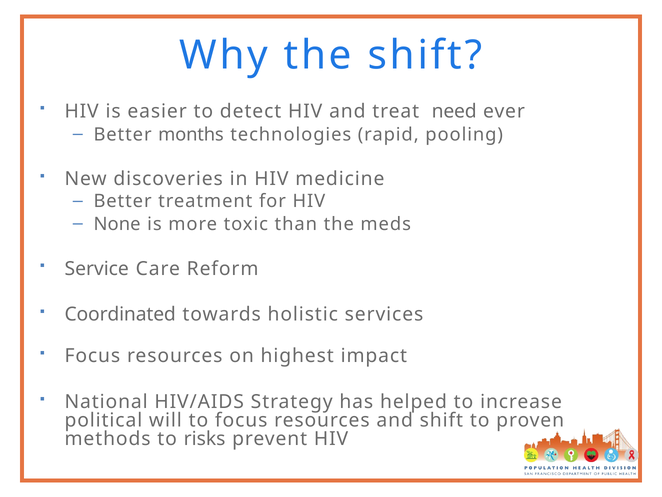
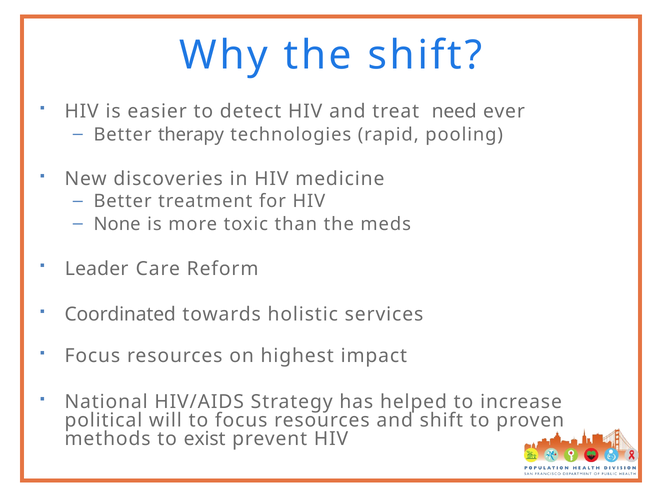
months: months -> therapy
Service: Service -> Leader
risks: risks -> exist
